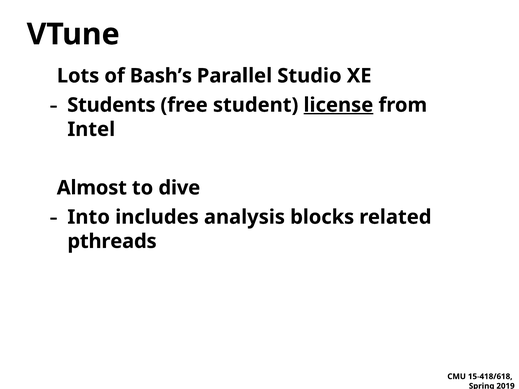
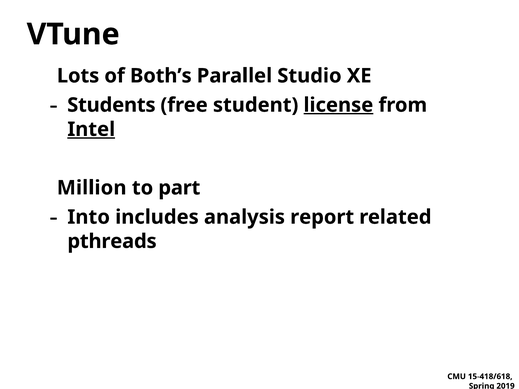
Bash’s: Bash’s -> Both’s
Intel underline: none -> present
Almost: Almost -> Million
dive: dive -> part
blocks: blocks -> report
